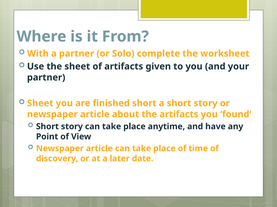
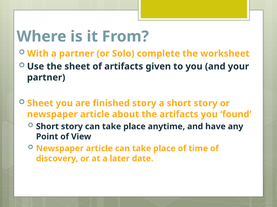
finished short: short -> story
